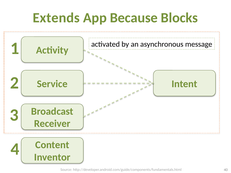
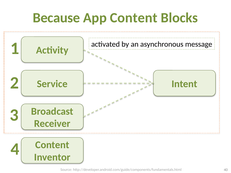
Extends: Extends -> Because
App Because: Because -> Content
